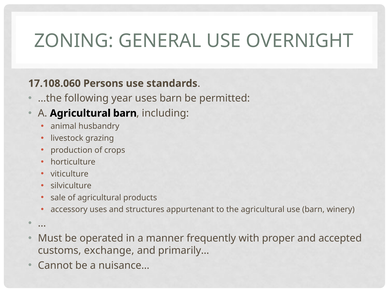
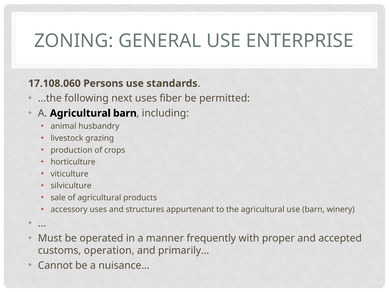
OVERNIGHT: OVERNIGHT -> ENTERPRISE
year: year -> next
uses barn: barn -> fiber
exchange: exchange -> operation
